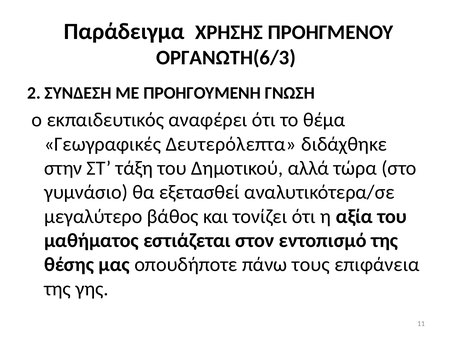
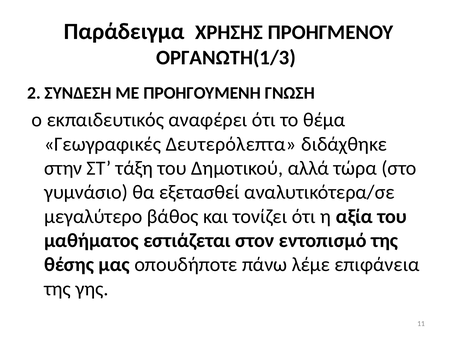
ΟΡΓΑΝΩΤΗ(6/3: ΟΡΓΑΝΩΤΗ(6/3 -> ΟΡΓΑΝΩΤΗ(1/3
τους: τους -> λέμε
